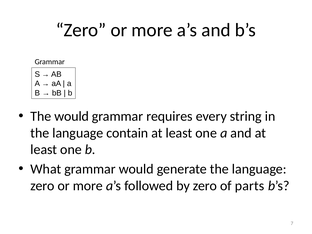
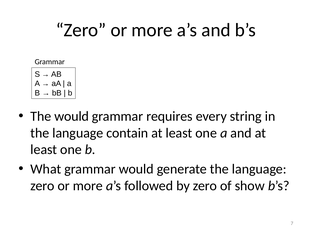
parts: parts -> show
